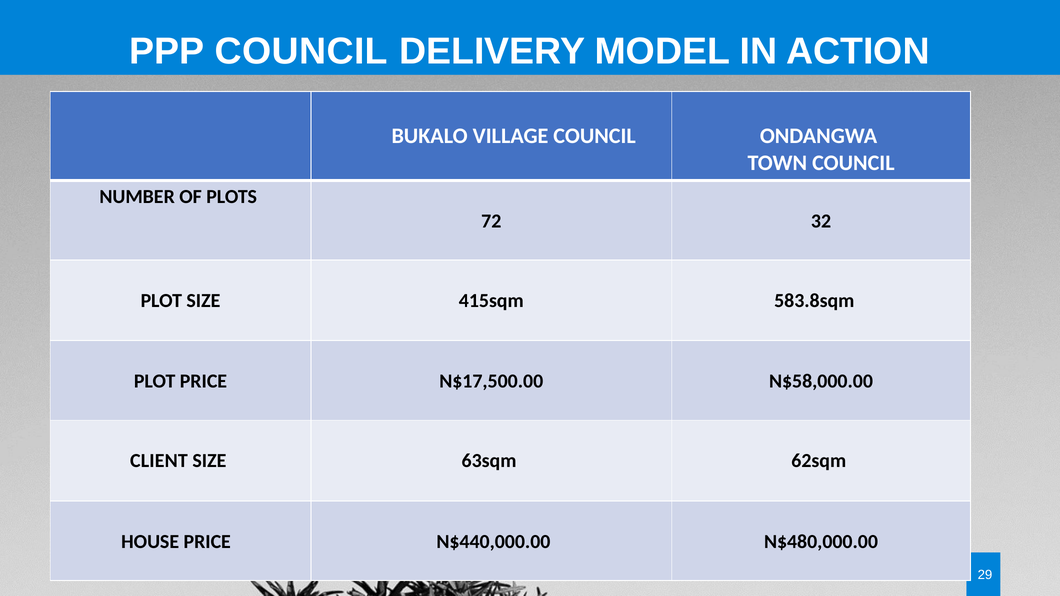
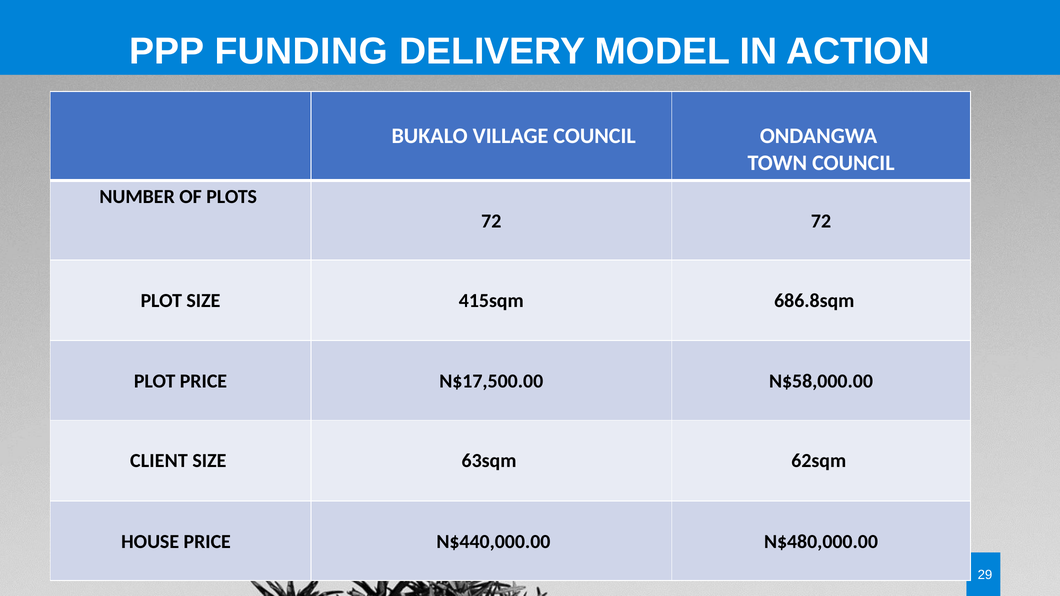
PPP COUNCIL: COUNCIL -> FUNDING
72 32: 32 -> 72
583.8sqm: 583.8sqm -> 686.8sqm
